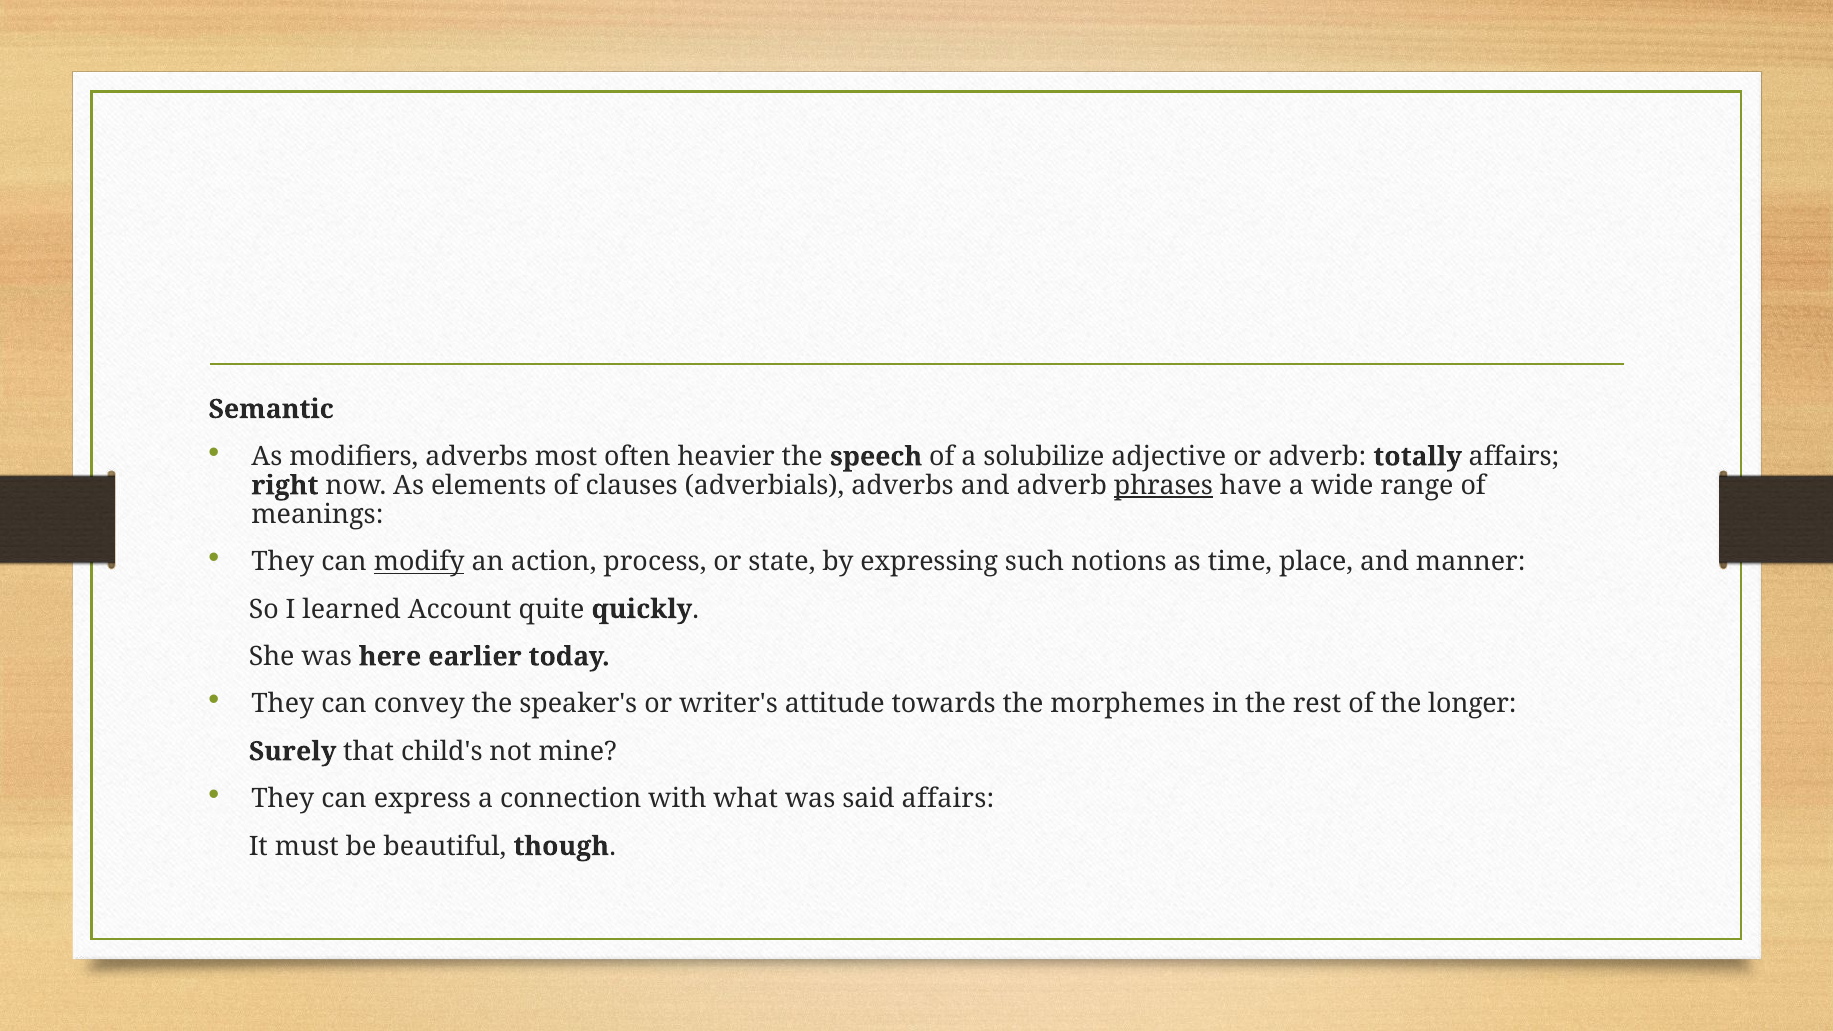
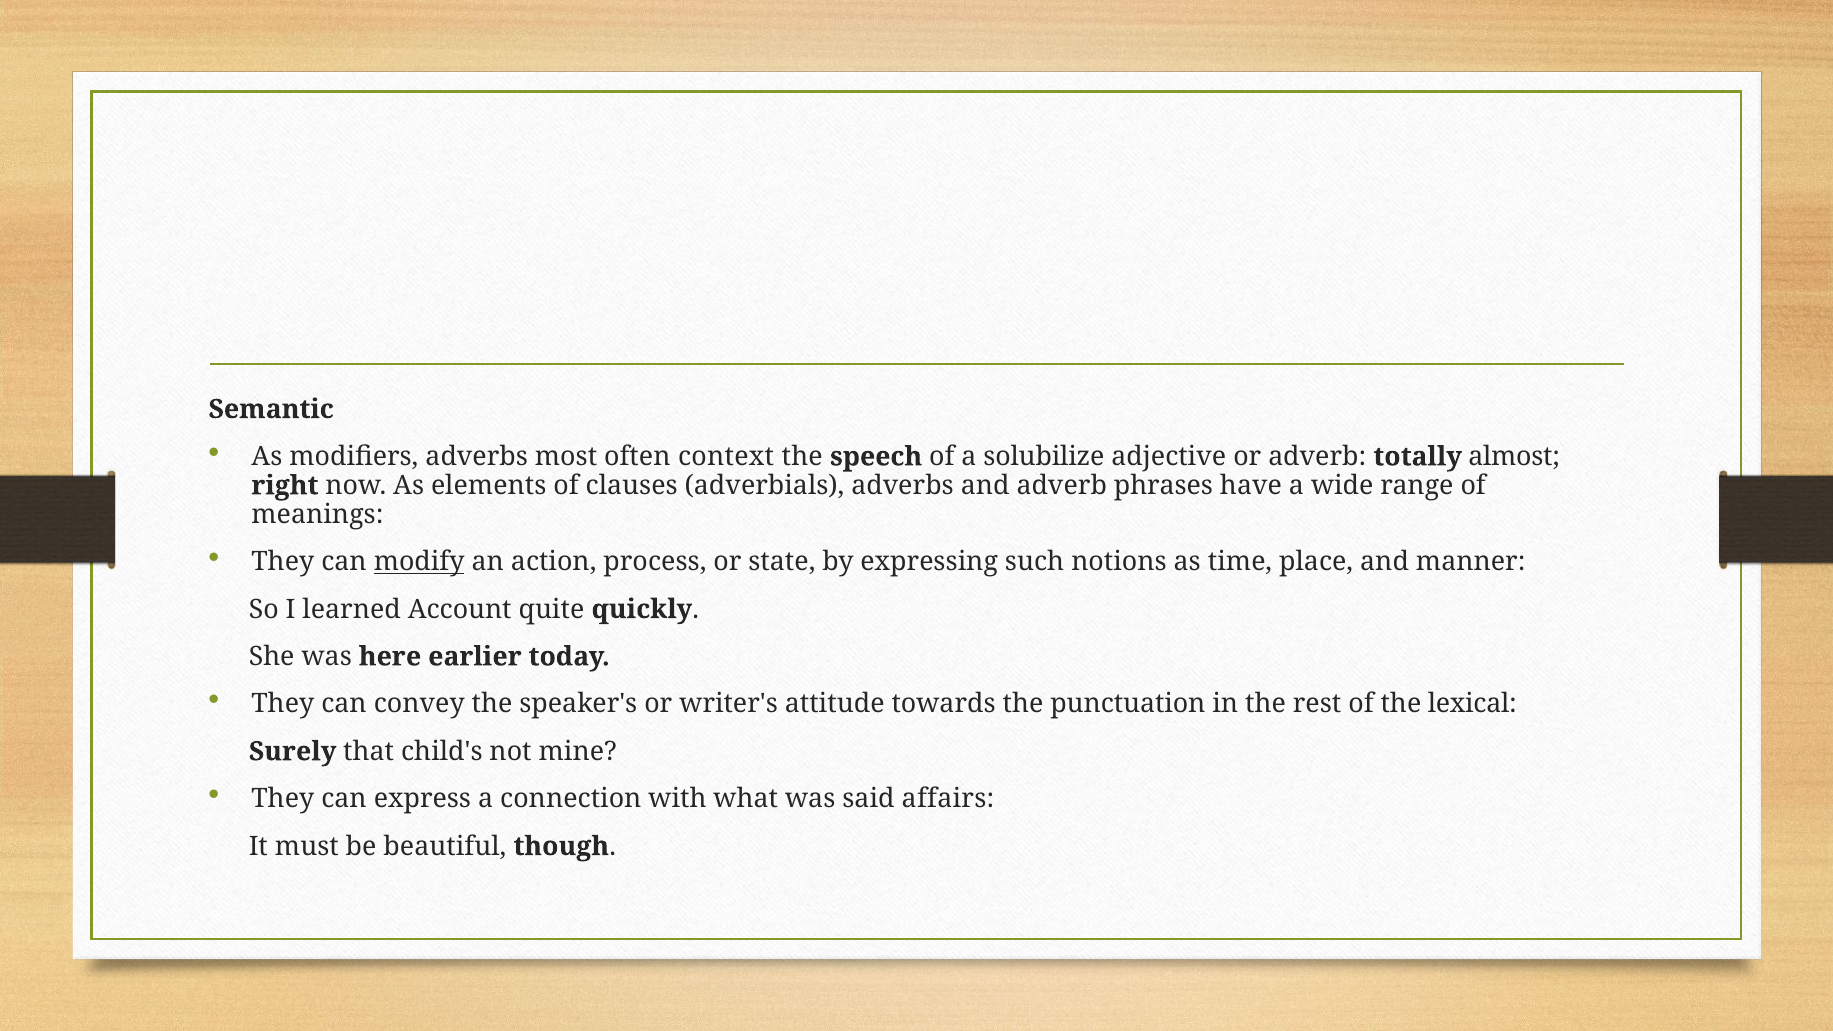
heavier: heavier -> context
totally affairs: affairs -> almost
phrases underline: present -> none
morphemes: morphemes -> punctuation
longer: longer -> lexical
